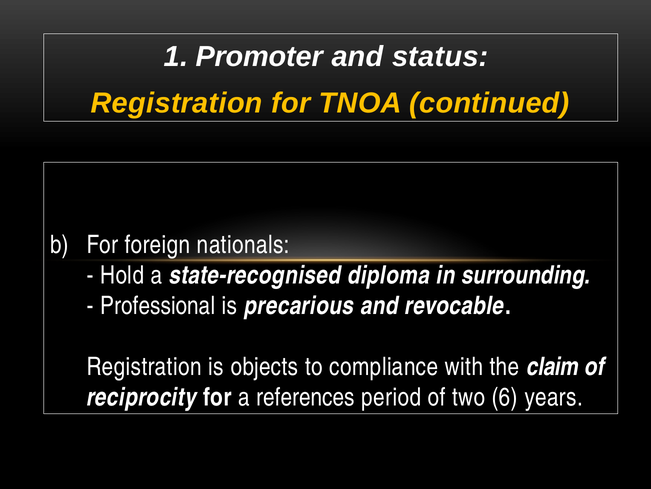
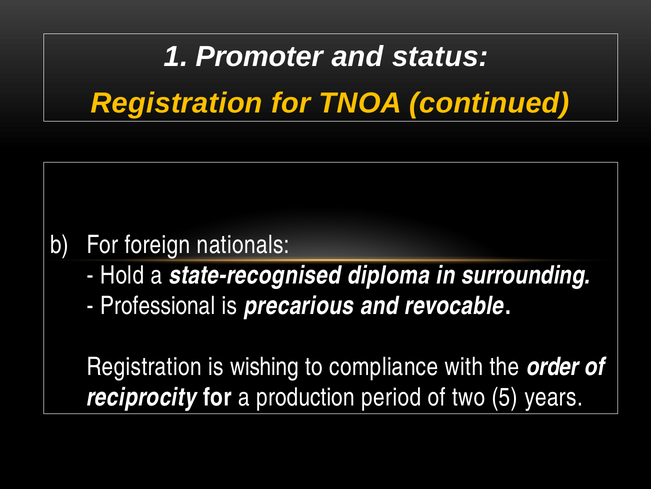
objects: objects -> wishing
claim: claim -> order
references: references -> production
6: 6 -> 5
